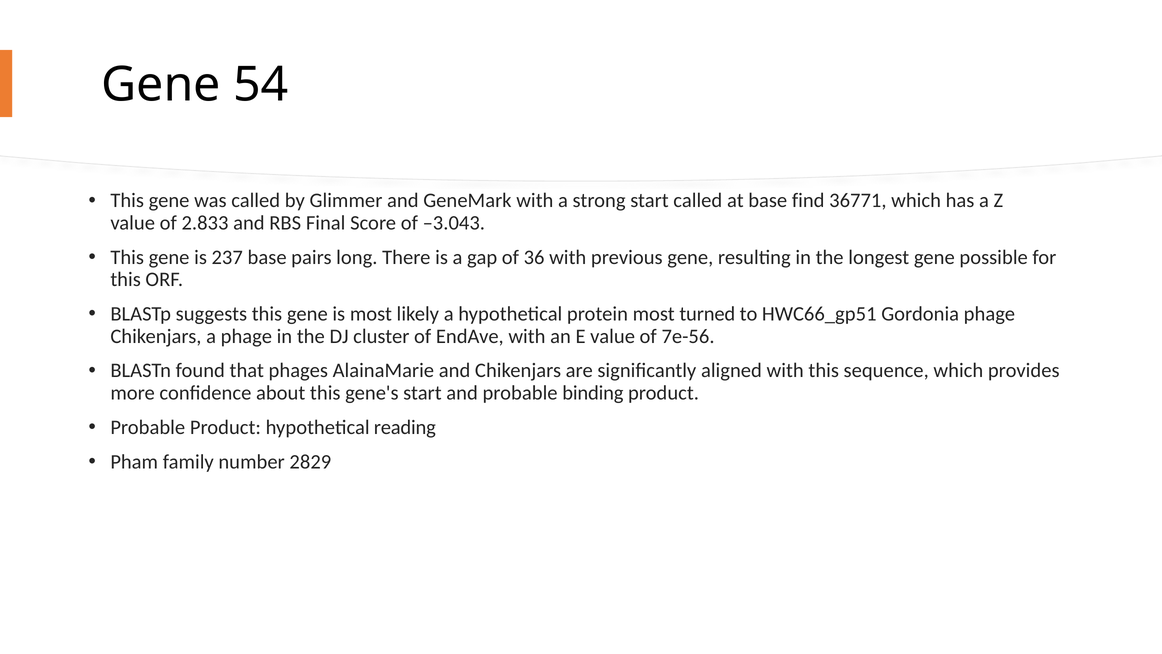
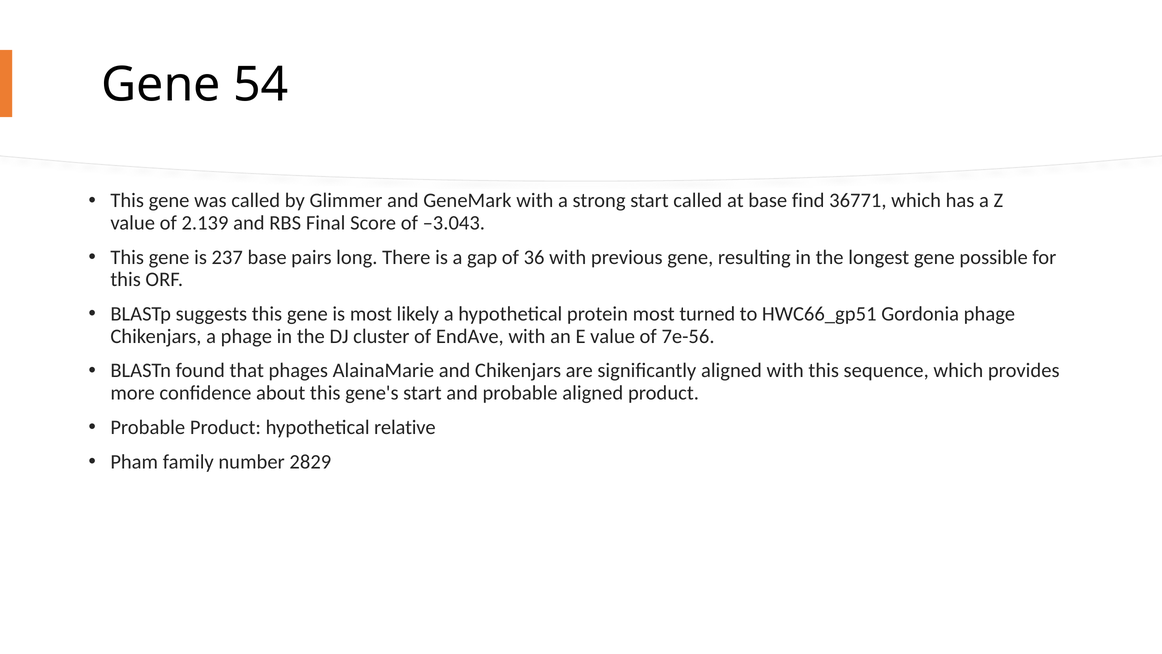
2.833: 2.833 -> 2.139
probable binding: binding -> aligned
reading: reading -> relative
